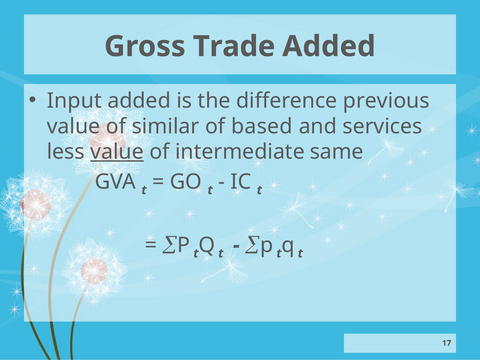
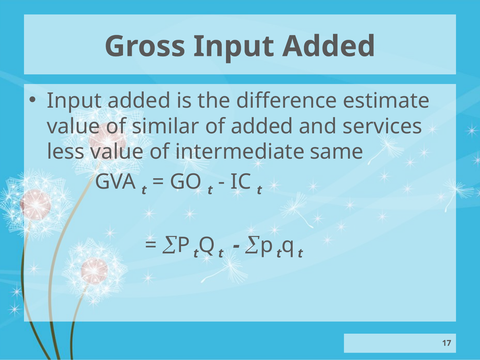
Gross Trade: Trade -> Input
previous: previous -> estimate
of based: based -> added
value at (117, 152) underline: present -> none
